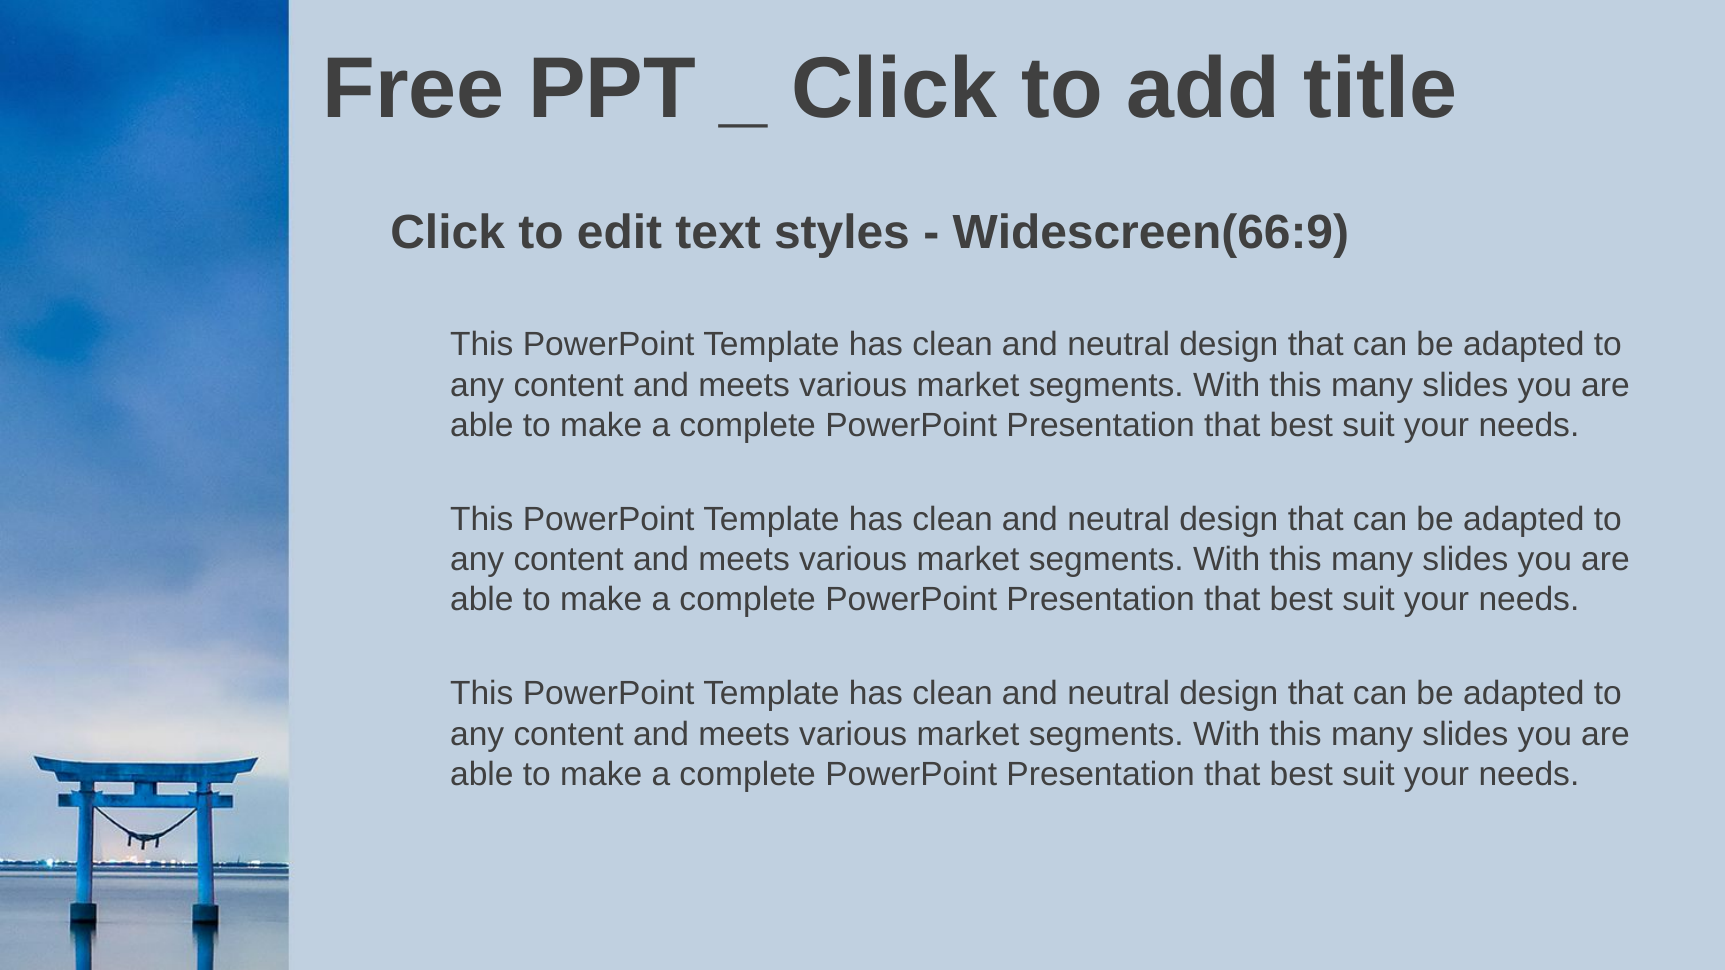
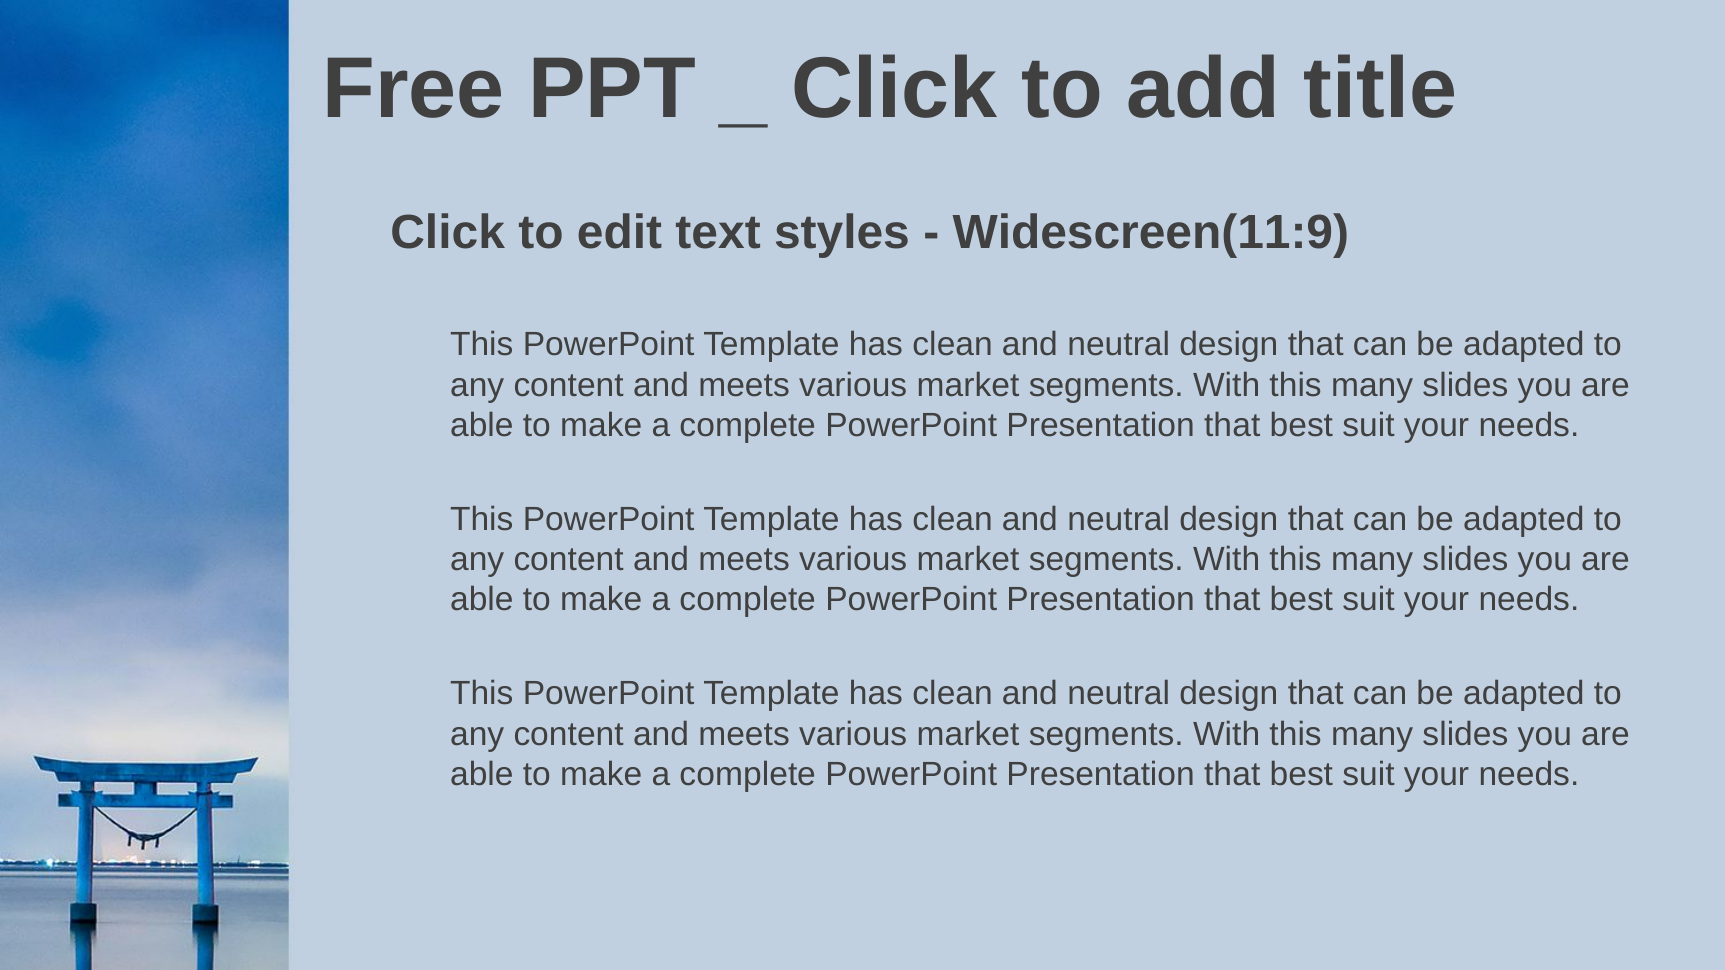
Widescreen(66:9: Widescreen(66:9 -> Widescreen(11:9
